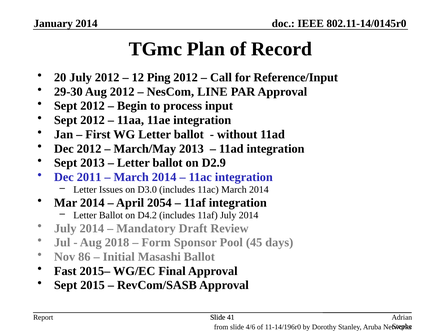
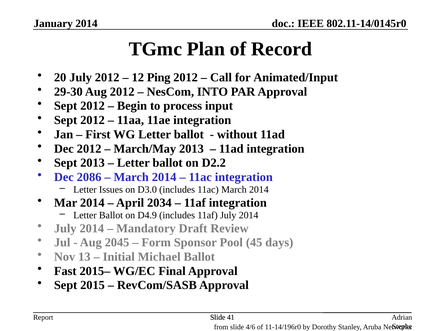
Reference/Input: Reference/Input -> Animated/Input
LINE: LINE -> INTO
D2.9: D2.9 -> D2.2
2011: 2011 -> 2086
2054: 2054 -> 2034
D4.2: D4.2 -> D4.9
2018: 2018 -> 2045
86: 86 -> 13
Masashi: Masashi -> Michael
